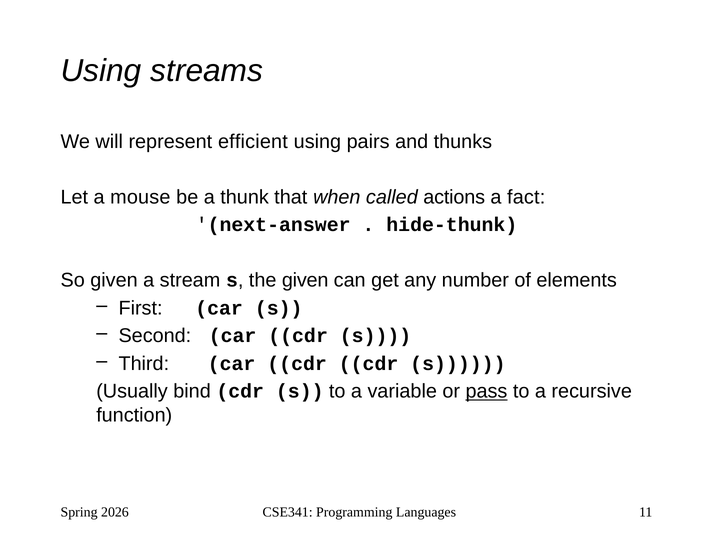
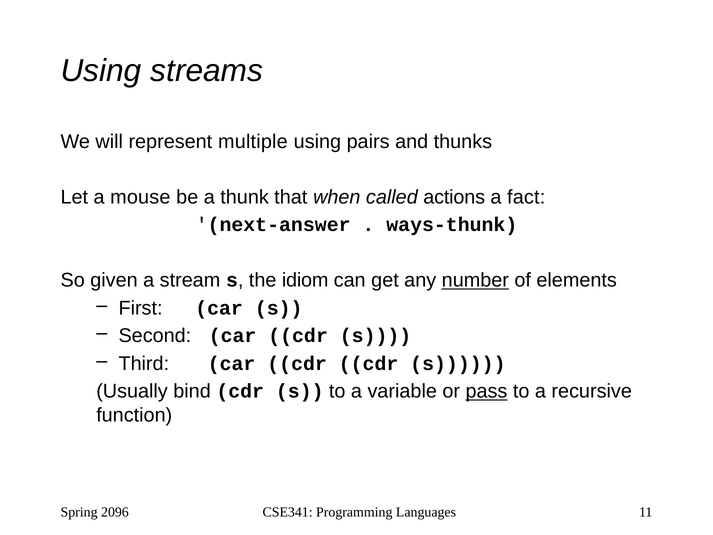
efficient: efficient -> multiple
hide-thunk: hide-thunk -> ways-thunk
the given: given -> idiom
number underline: none -> present
2026: 2026 -> 2096
